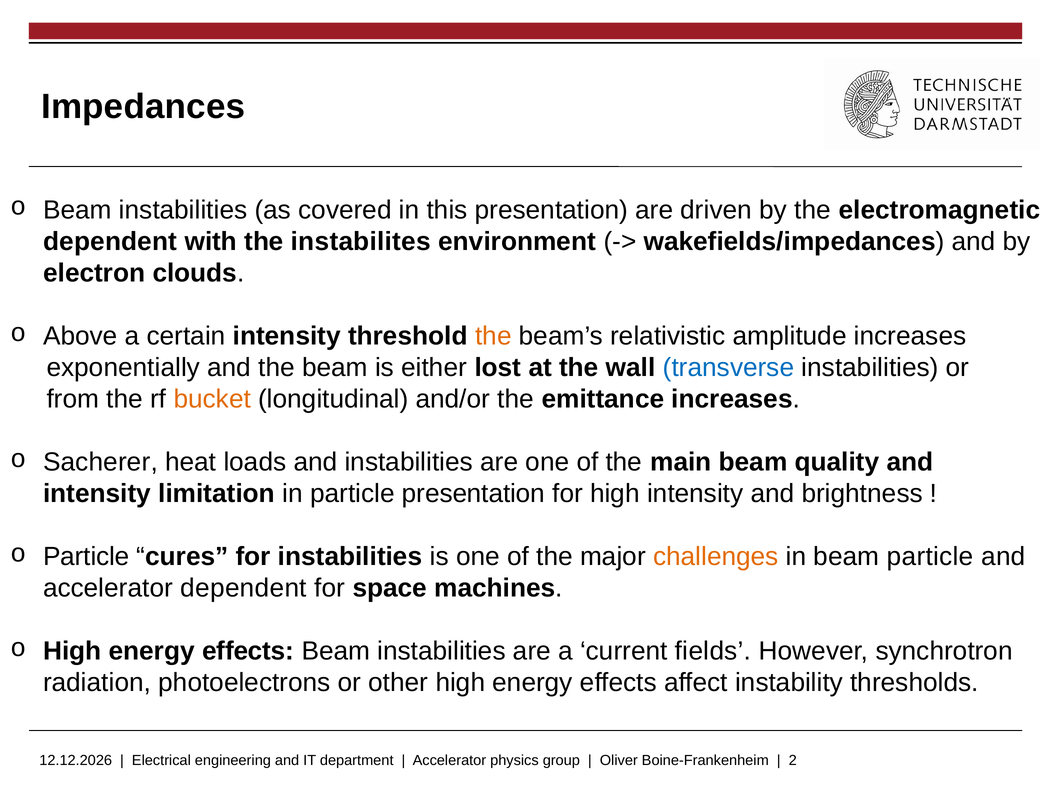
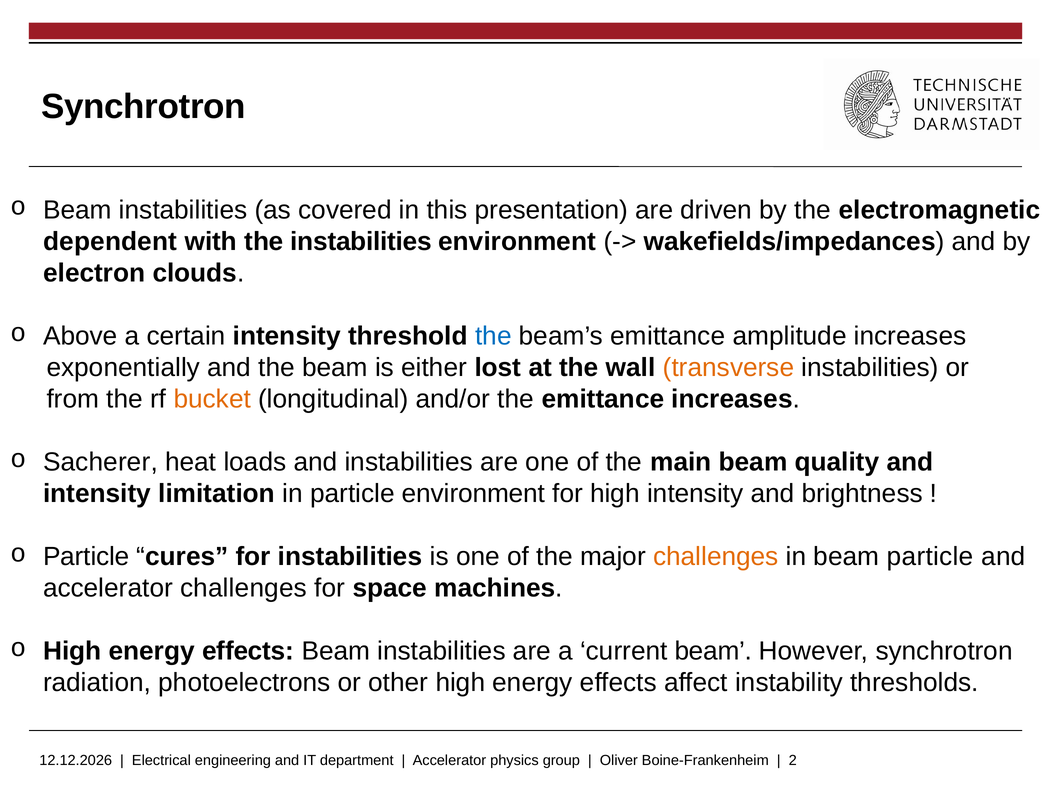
Impedances at (143, 107): Impedances -> Synchrotron
the instabilites: instabilites -> instabilities
the at (493, 336) colour: orange -> blue
beam’s relativistic: relativistic -> emittance
transverse colour: blue -> orange
particle presentation: presentation -> environment
accelerator dependent: dependent -> challenges
current fields: fields -> beam
